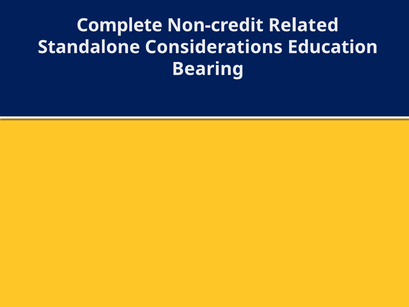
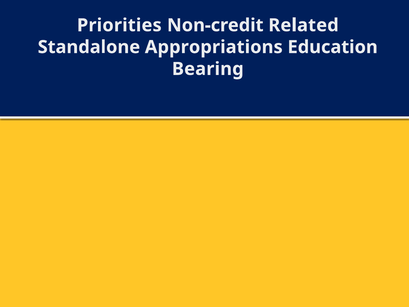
Complete: Complete -> Priorities
Considerations: Considerations -> Appropriations
